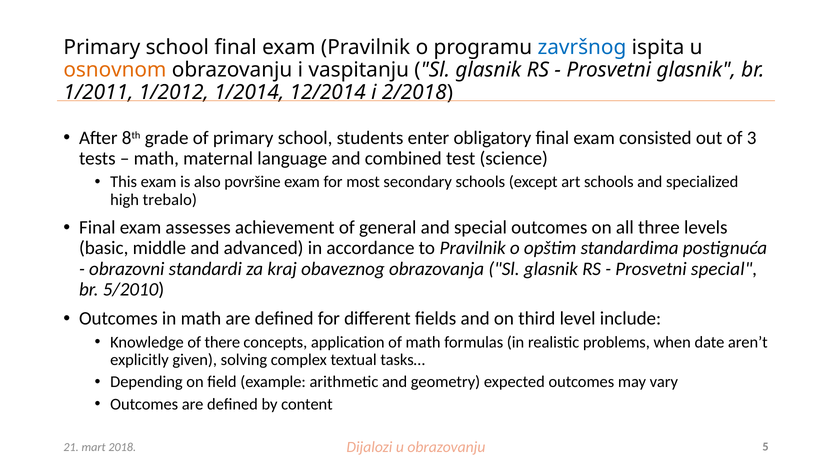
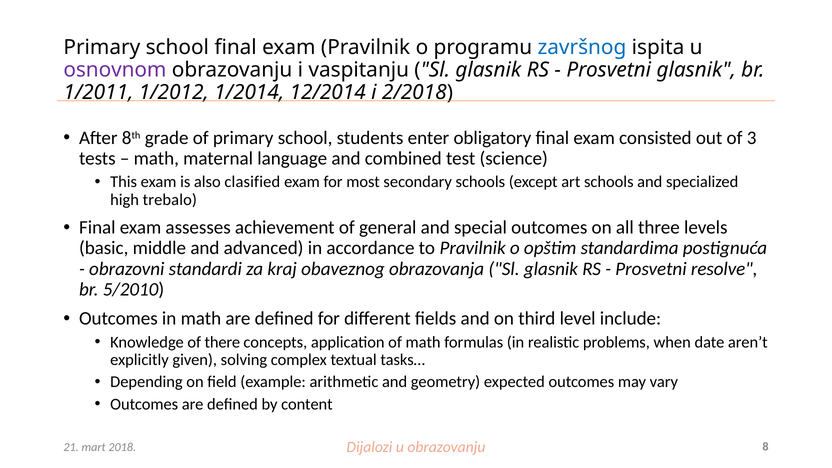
osnovnom colour: orange -> purple
površine: površine -> clasified
Prosvetni special: special -> resolve
5: 5 -> 8
